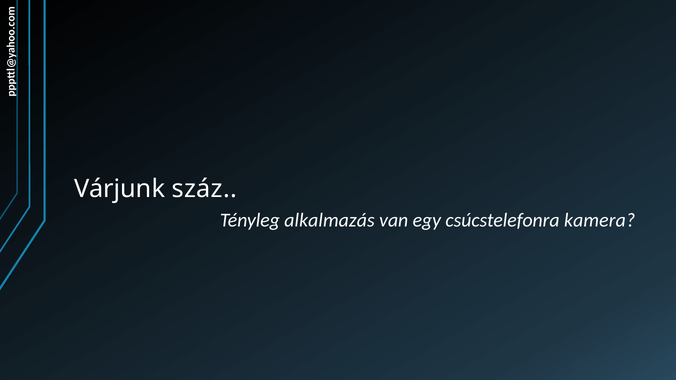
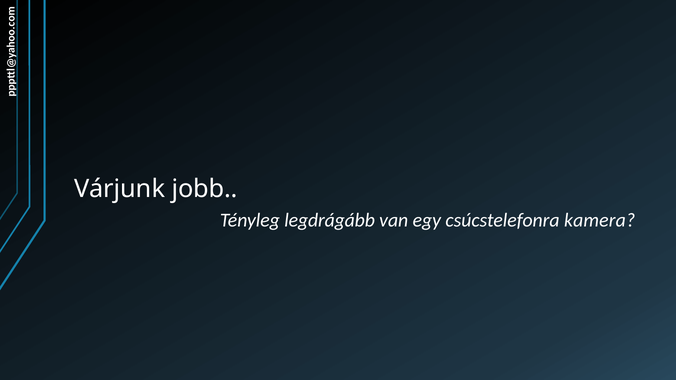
száz: száz -> jobb
alkalmazás: alkalmazás -> legdrágább
